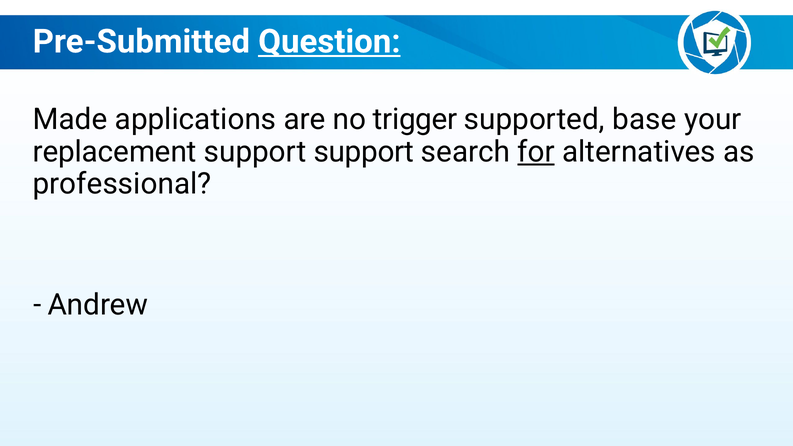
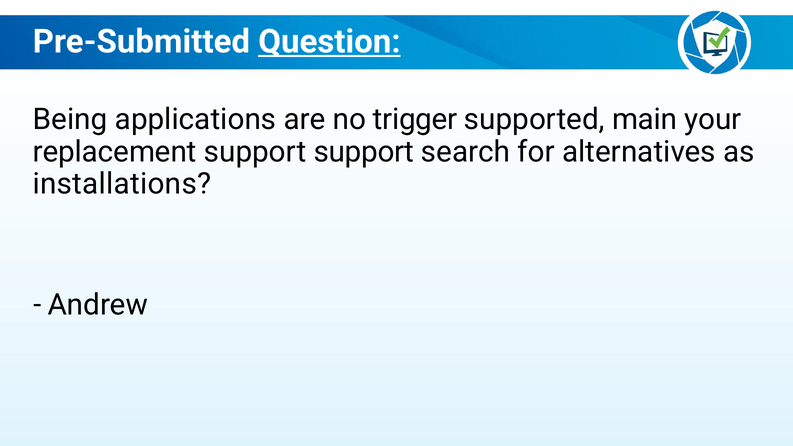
Made: Made -> Being
base: base -> main
for underline: present -> none
professional: professional -> installations
